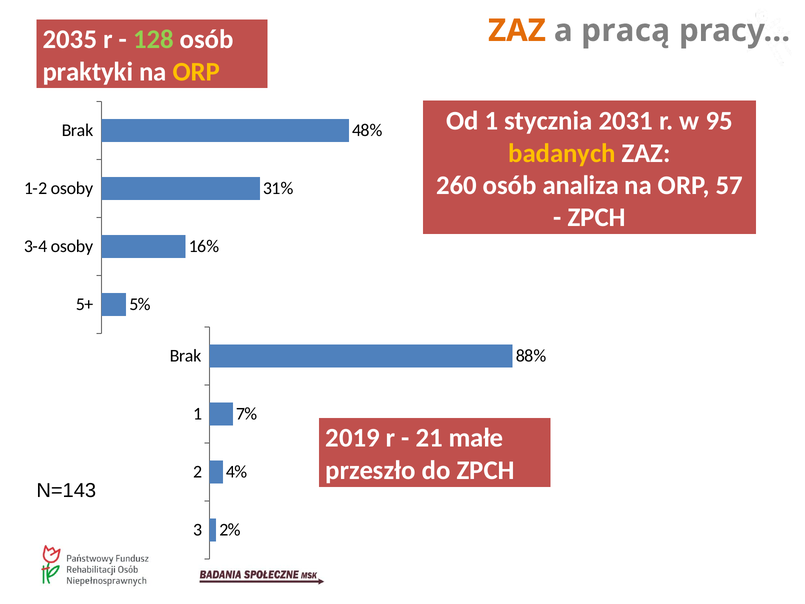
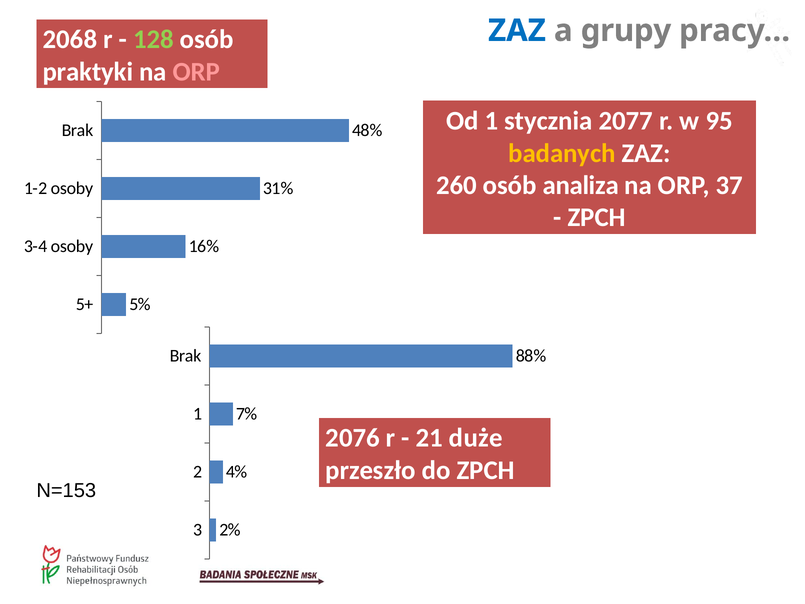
ZAZ at (517, 31) colour: orange -> blue
pracą: pracą -> grupy
2035: 2035 -> 2068
ORP at (196, 72) colour: yellow -> pink
2031: 2031 -> 2077
57: 57 -> 37
2019: 2019 -> 2076
małe: małe -> duże
N=143: N=143 -> N=153
